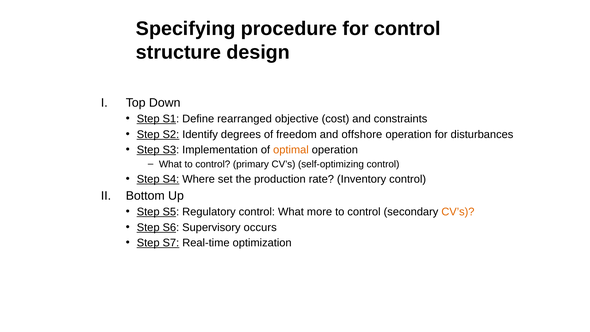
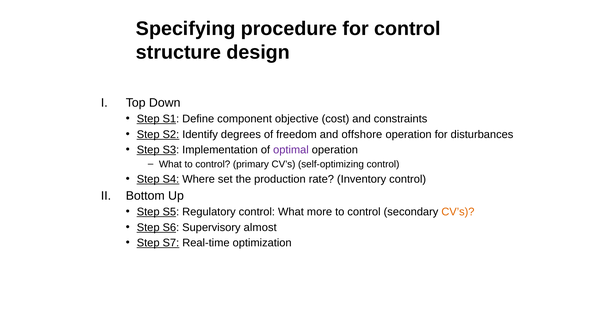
rearranged: rearranged -> component
optimal colour: orange -> purple
occurs: occurs -> almost
